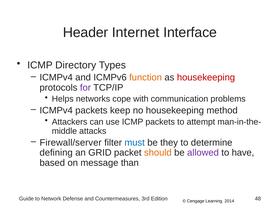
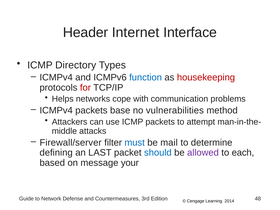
function colour: orange -> blue
for colour: purple -> red
keep: keep -> base
no housekeeping: housekeeping -> vulnerabilities
they: they -> mail
GRID: GRID -> LAST
should colour: orange -> blue
have: have -> each
than: than -> your
